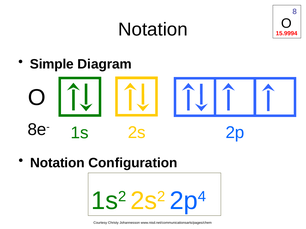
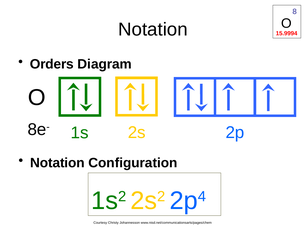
Simple: Simple -> Orders
